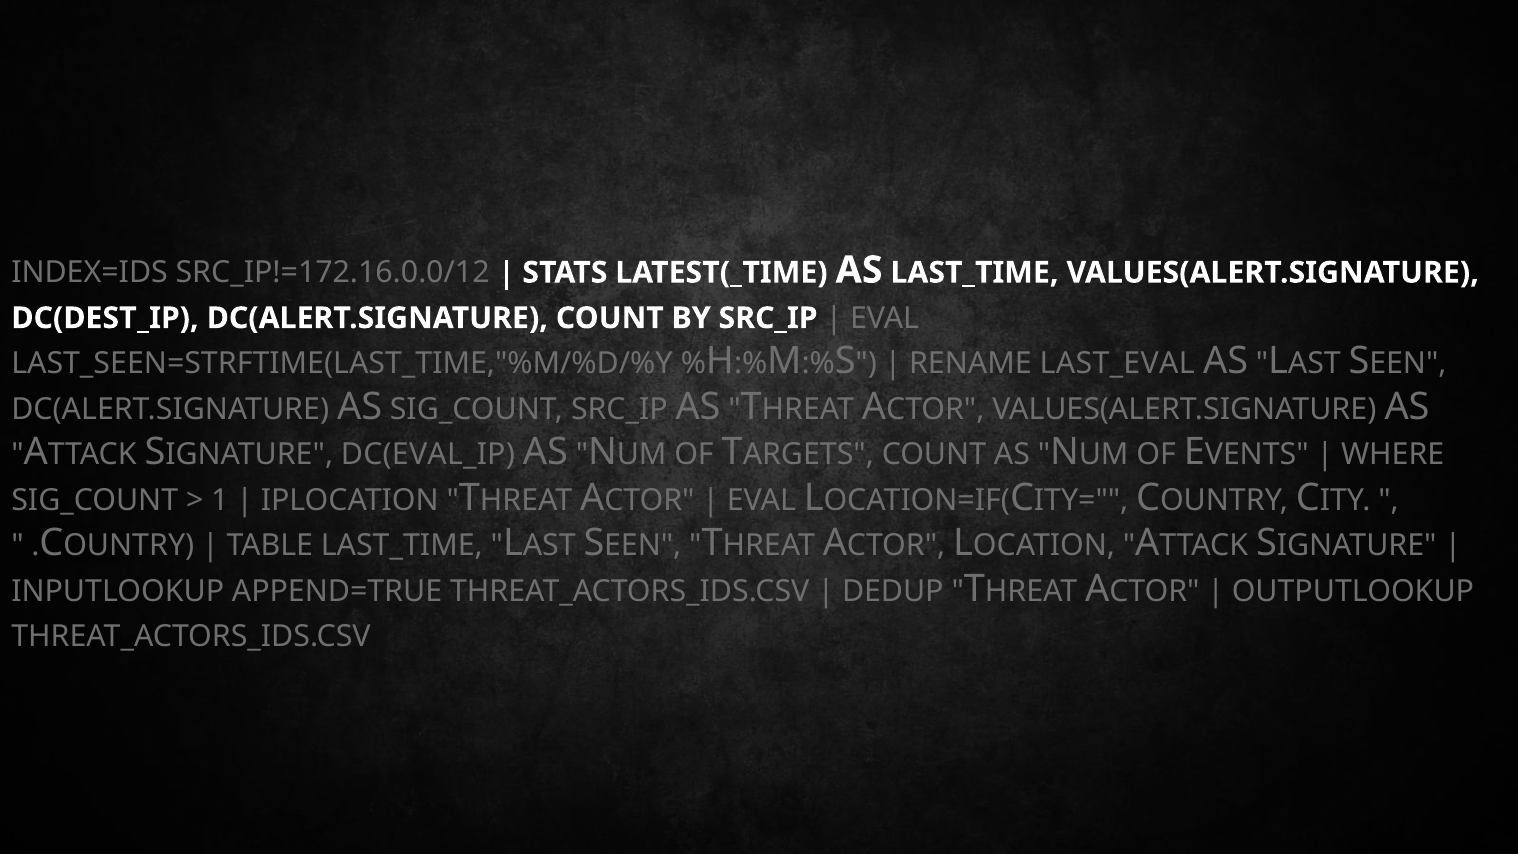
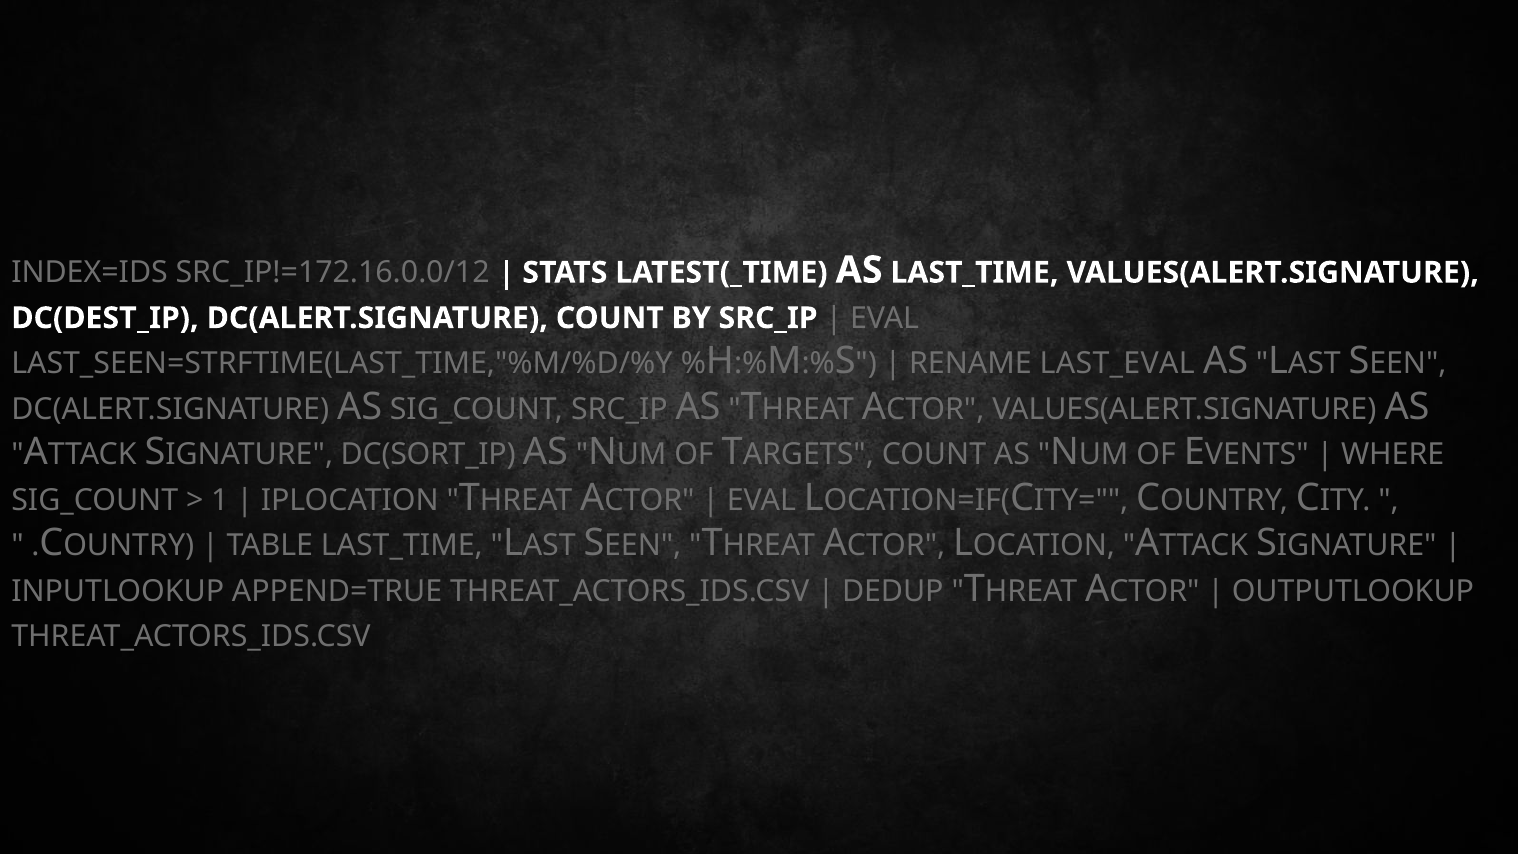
DC(EVAL_IP: DC(EVAL_IP -> DC(SORT_IP
